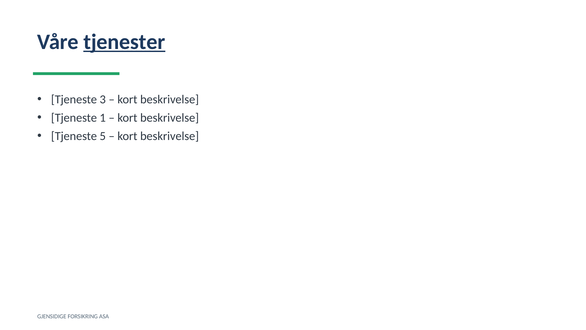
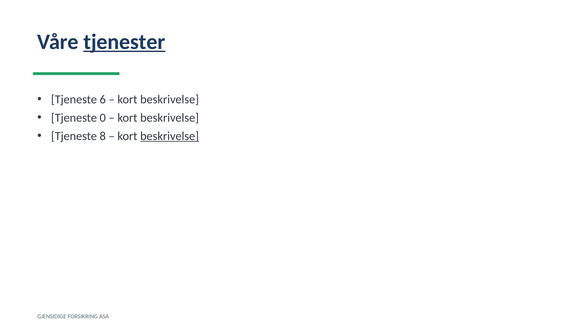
3: 3 -> 6
1: 1 -> 0
5: 5 -> 8
beskrivelse at (170, 136) underline: none -> present
